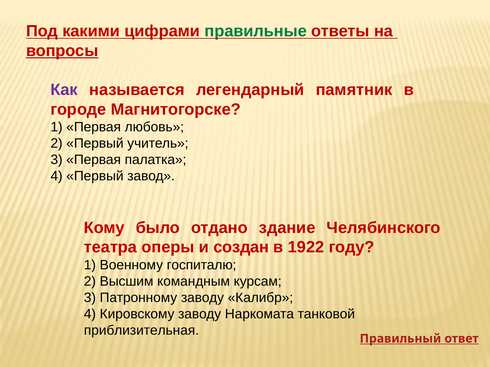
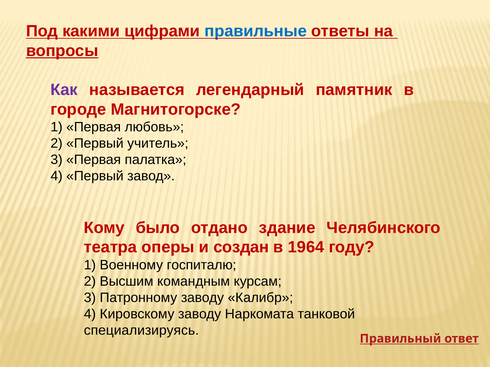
правильные colour: green -> blue
1922: 1922 -> 1964
приблизительная: приблизительная -> специализируясь
